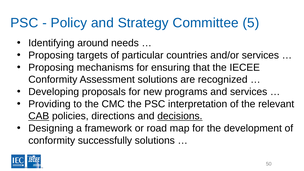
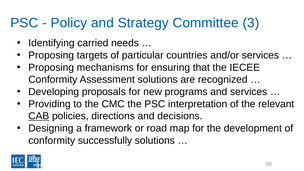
5: 5 -> 3
around: around -> carried
decisions underline: present -> none
